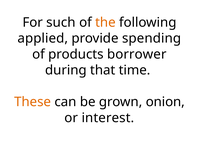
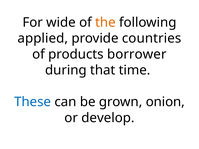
such: such -> wide
spending: spending -> countries
These colour: orange -> blue
interest: interest -> develop
